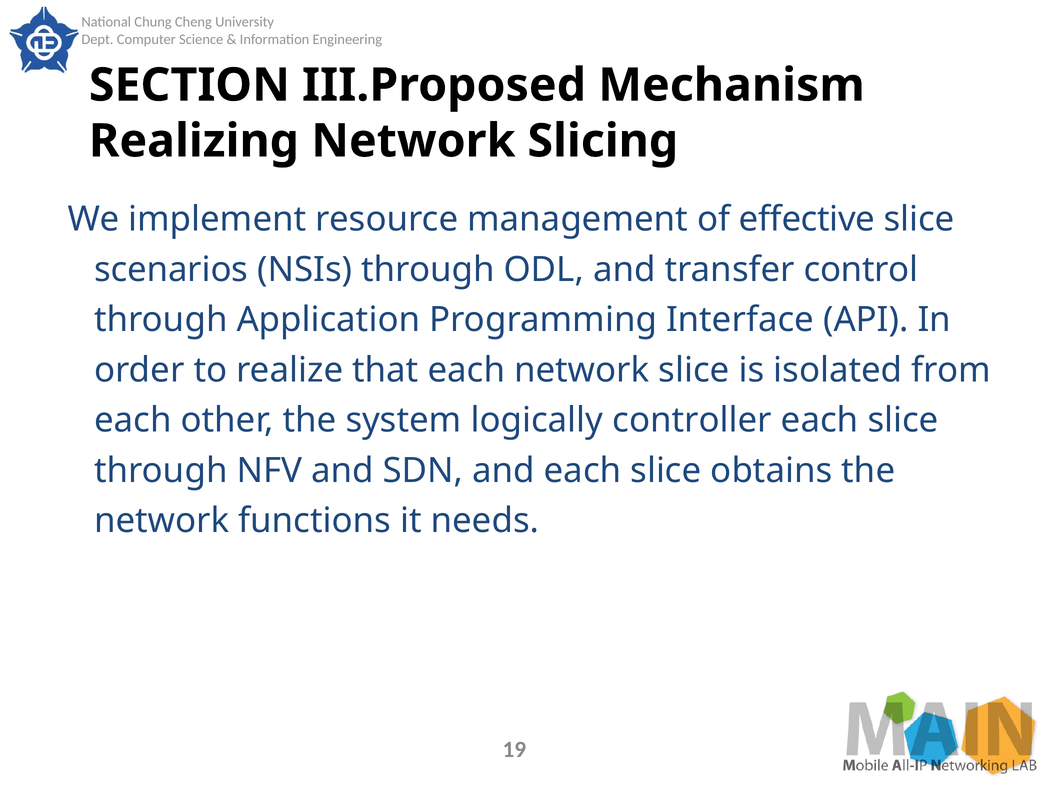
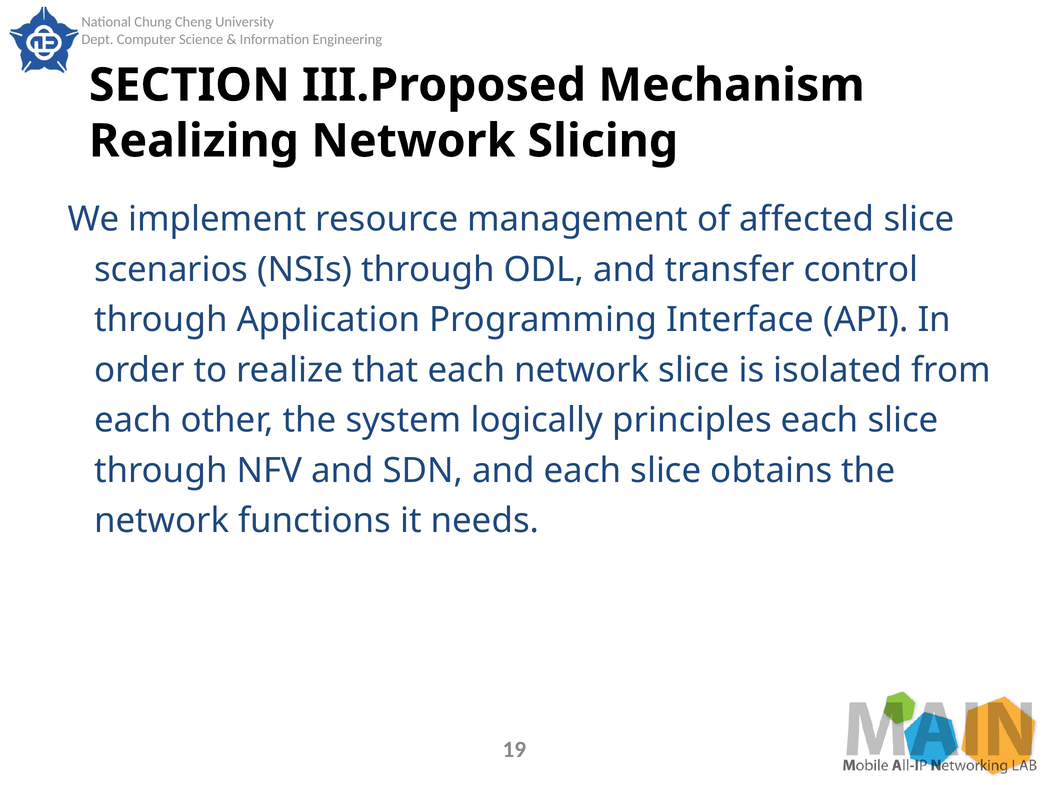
effective: effective -> affected
controller: controller -> principles
